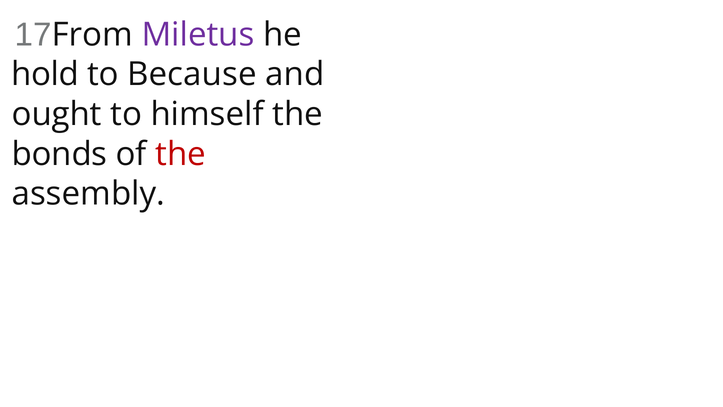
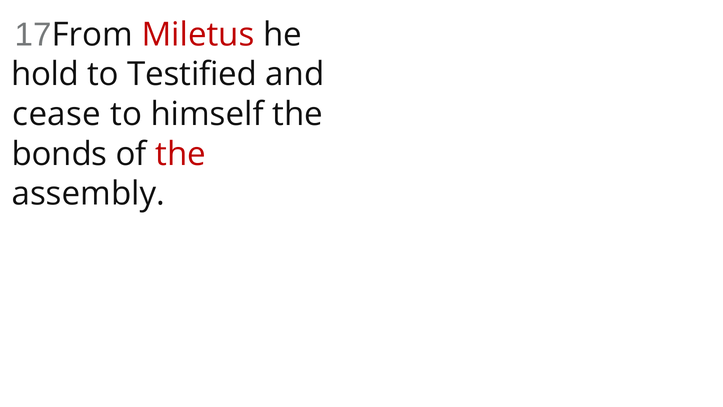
Miletus colour: purple -> red
Because: Because -> Testified
ought: ought -> cease
